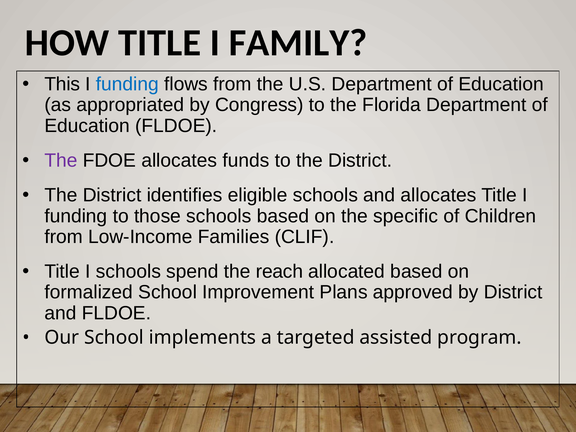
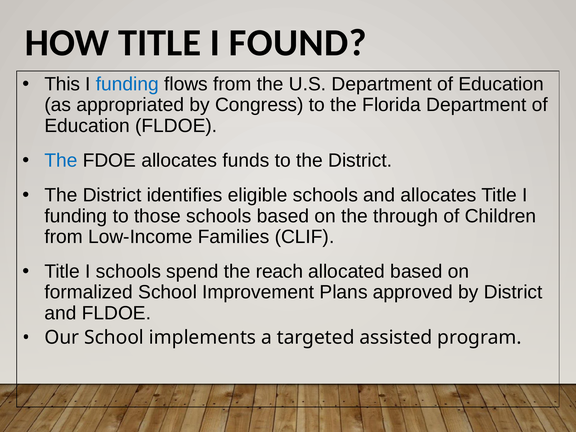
FAMILY: FAMILY -> FOUND
The at (61, 160) colour: purple -> blue
specific: specific -> through
